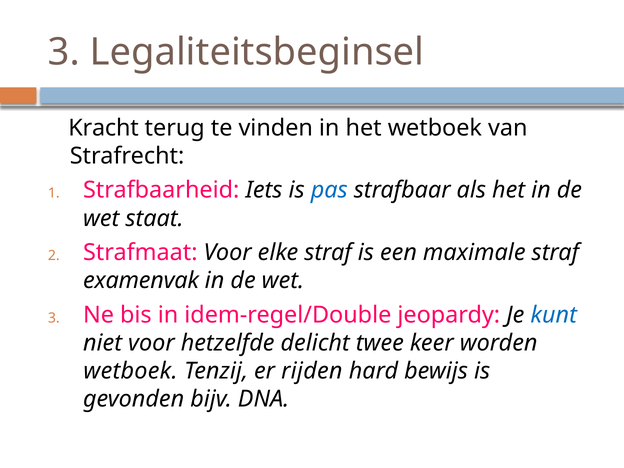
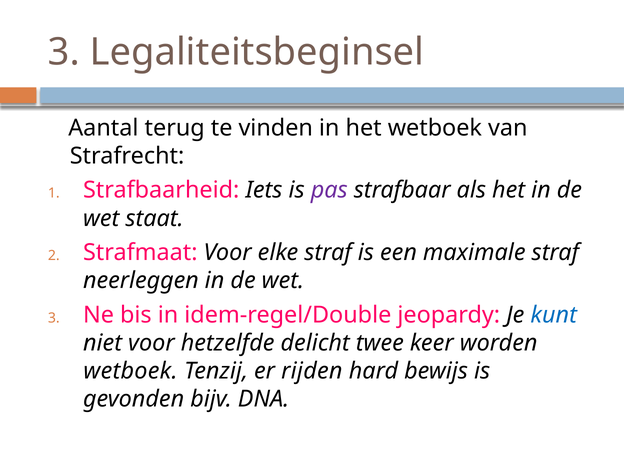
Kracht: Kracht -> Aantal
pas colour: blue -> purple
examenvak: examenvak -> neerleggen
